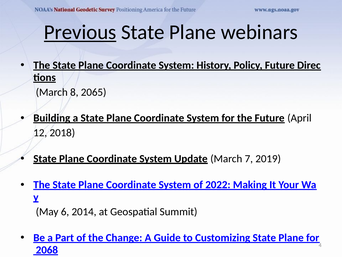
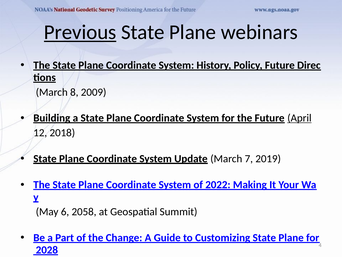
2065: 2065 -> 2009
April underline: none -> present
2014: 2014 -> 2058
2068: 2068 -> 2028
